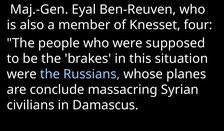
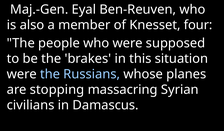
conclude: conclude -> stopping
